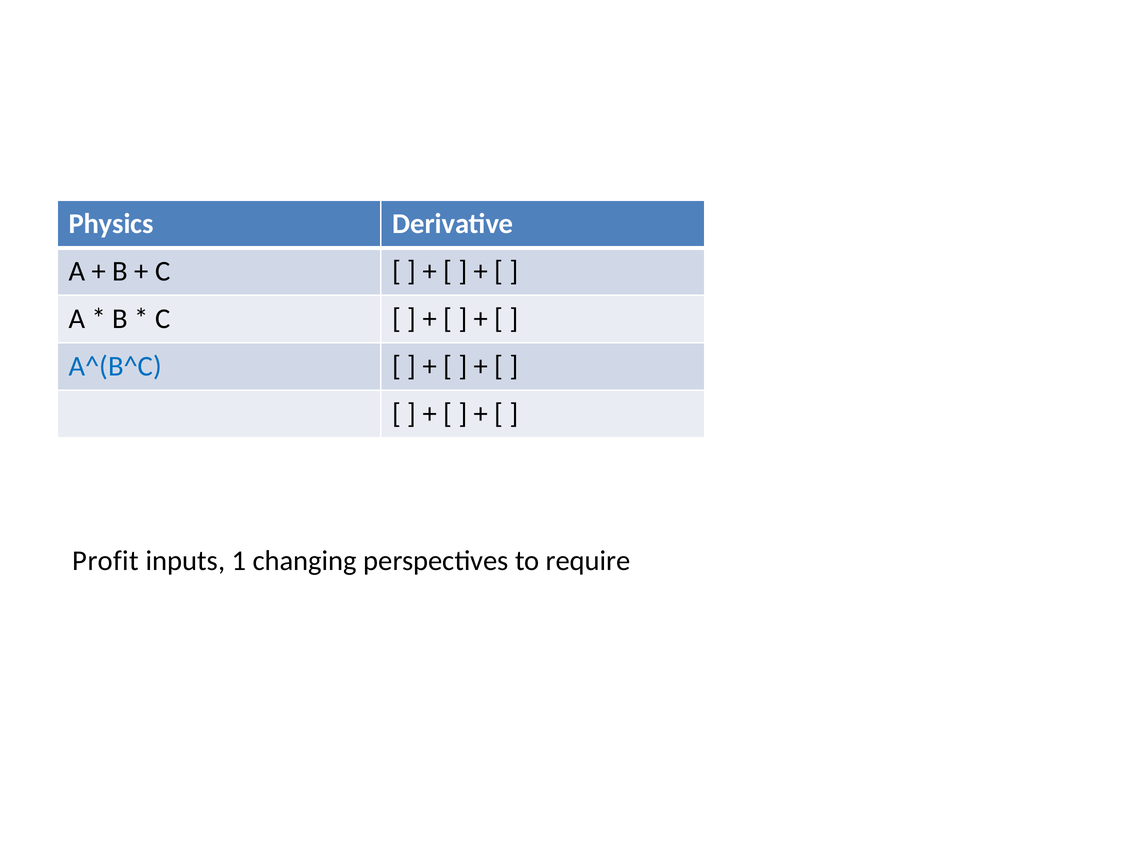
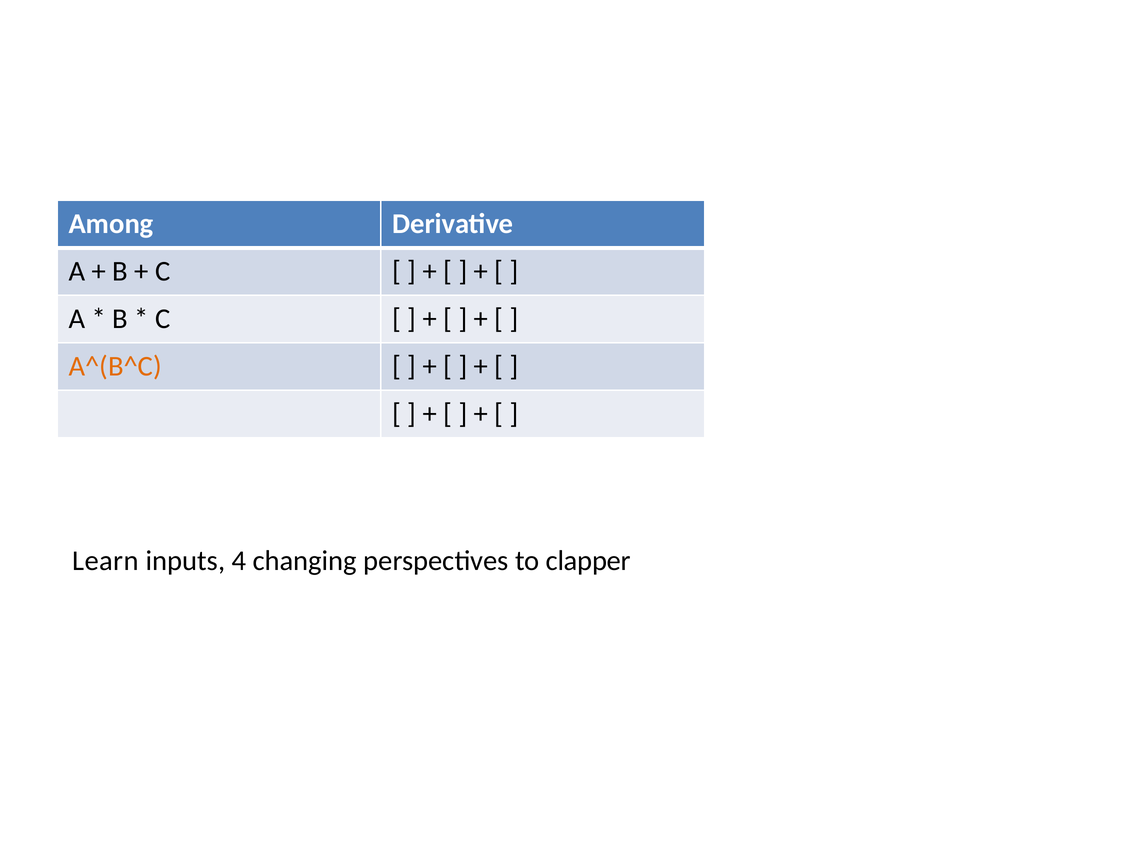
Physics: Physics -> Among
A^(B^C colour: blue -> orange
Profit: Profit -> Learn
1: 1 -> 4
require: require -> clapper
